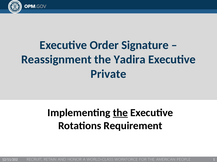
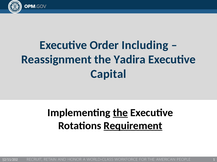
Signature: Signature -> Including
Private: Private -> Capital
Requirement underline: none -> present
